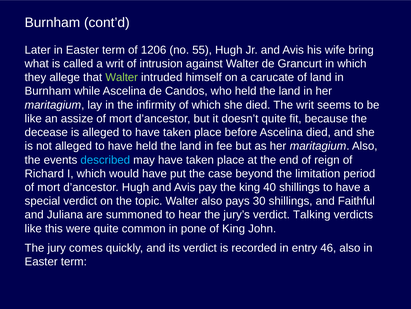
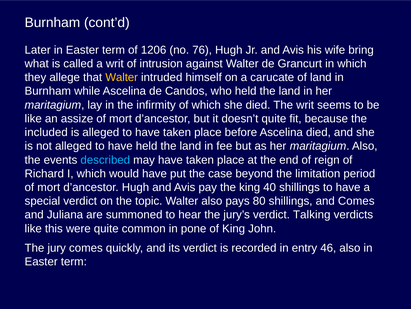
55: 55 -> 76
Walter at (122, 77) colour: light green -> yellow
decease: decease -> included
30: 30 -> 80
and Faithful: Faithful -> Comes
